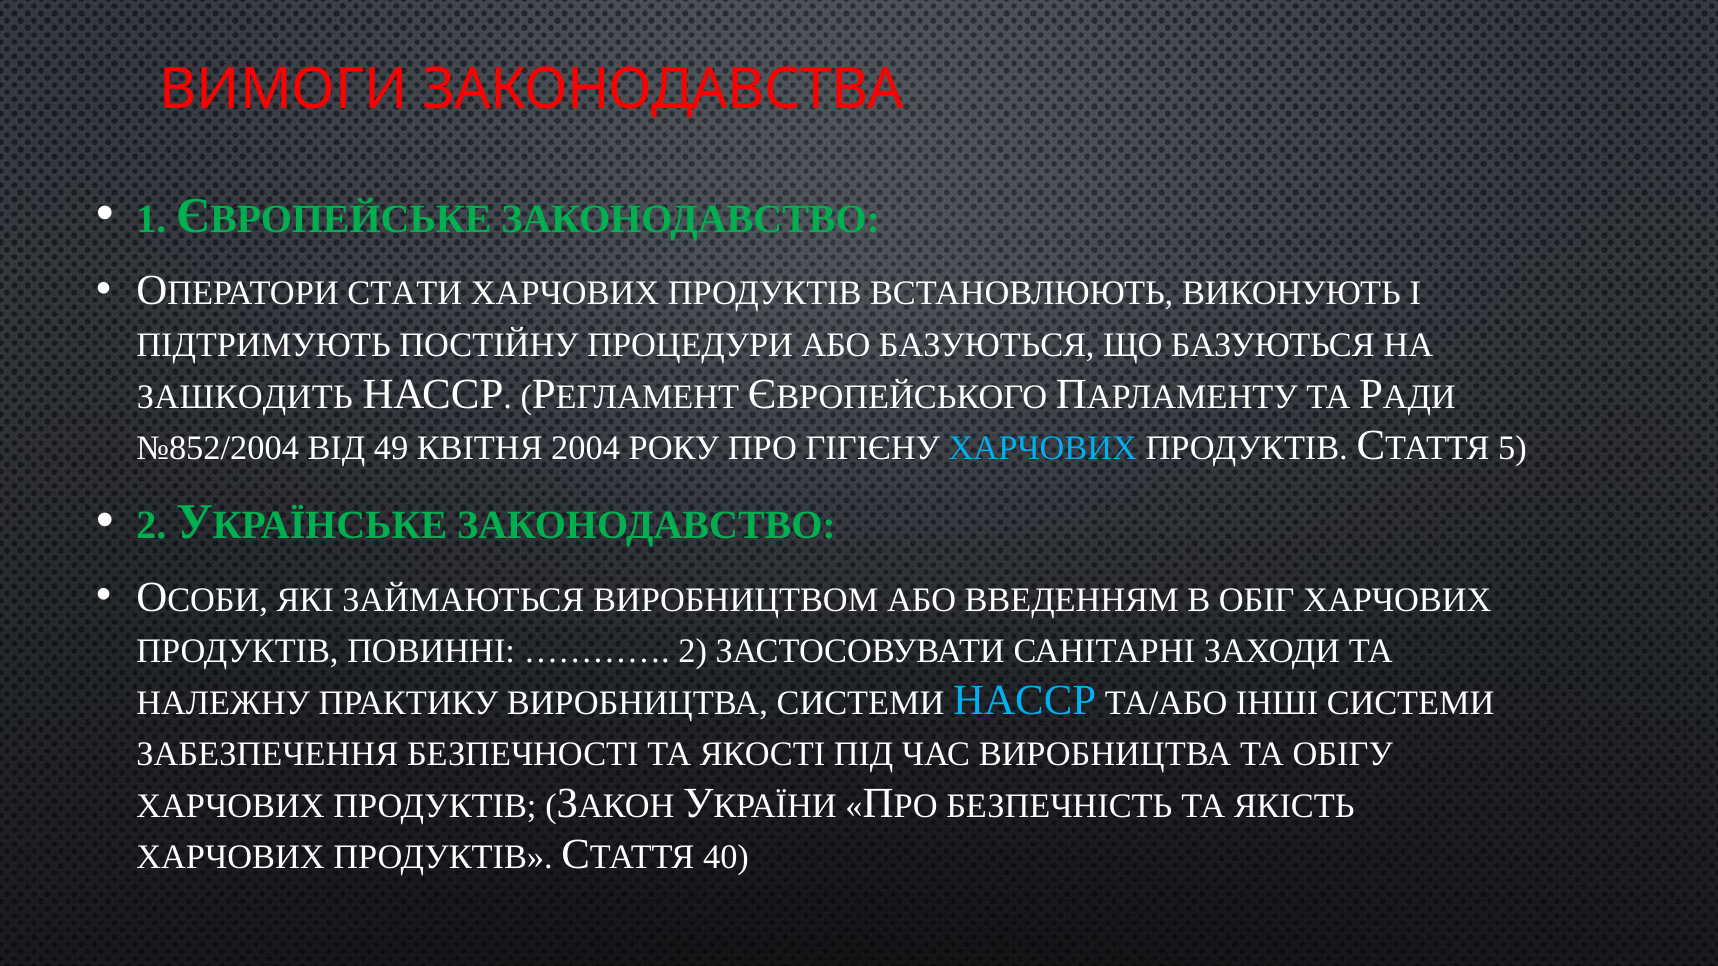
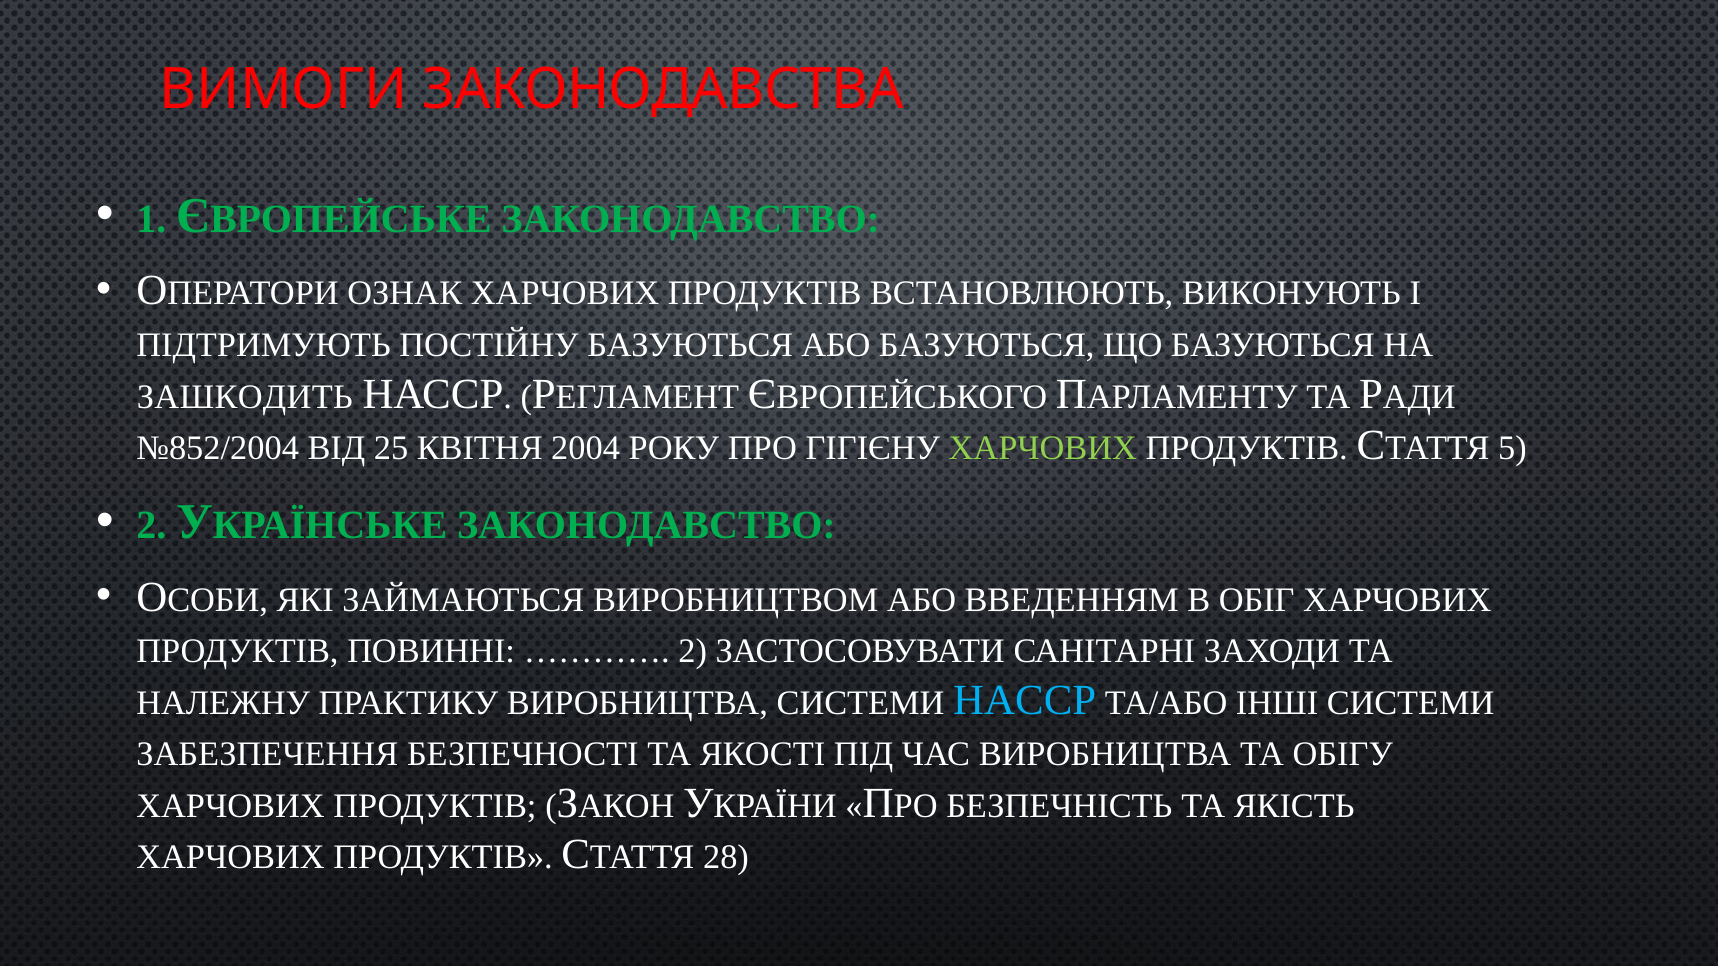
СТАТИ: СТАТИ -> ОЗНАК
ПОСТІЙНУ ПРОЦЕДУРИ: ПРОЦЕДУРИ -> БАЗУЮТЬСЯ
49: 49 -> 25
ХАРЧОВИХ at (1043, 448) colour: light blue -> light green
40: 40 -> 28
